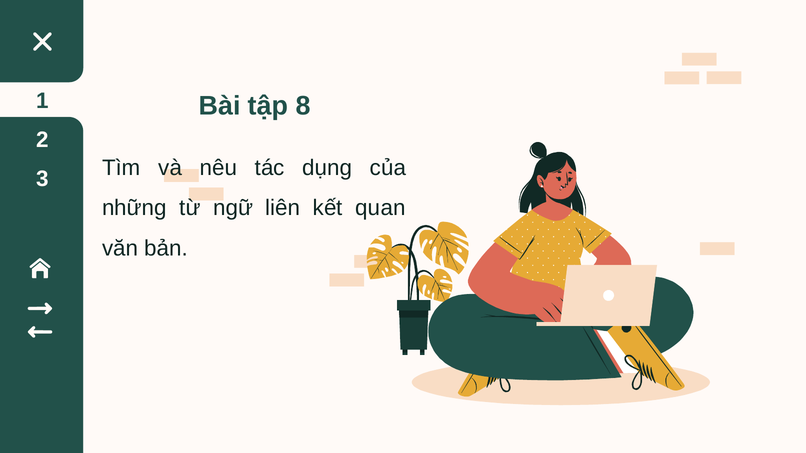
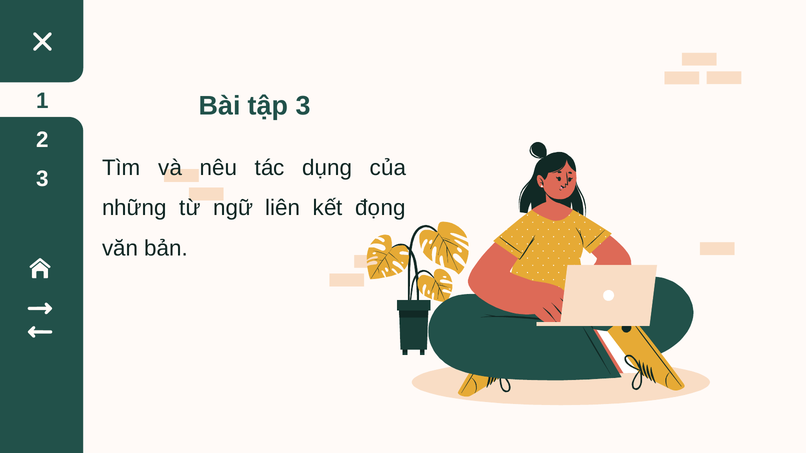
tập 8: 8 -> 3
quan: quan -> đọng
